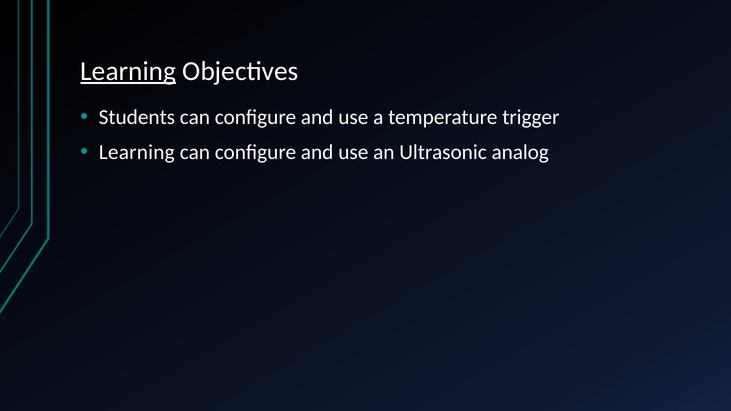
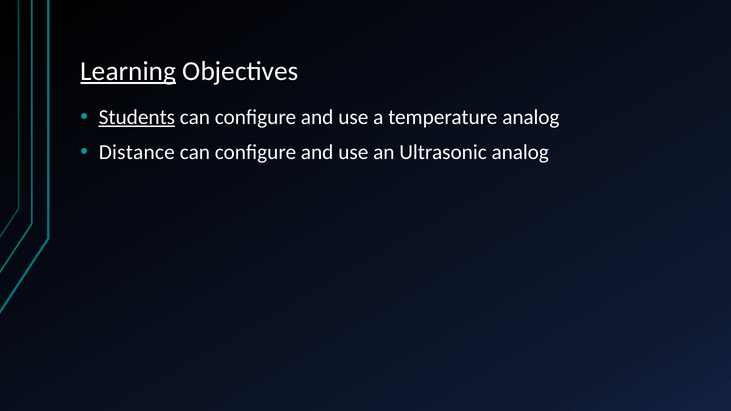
Students underline: none -> present
temperature trigger: trigger -> analog
Learning at (137, 152): Learning -> Distance
